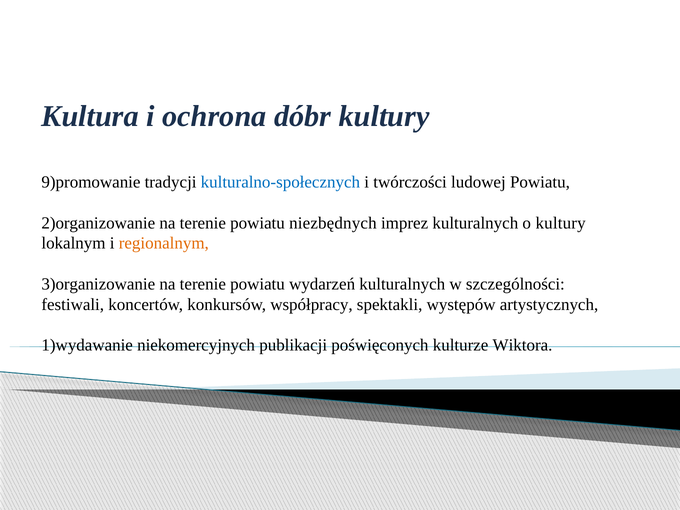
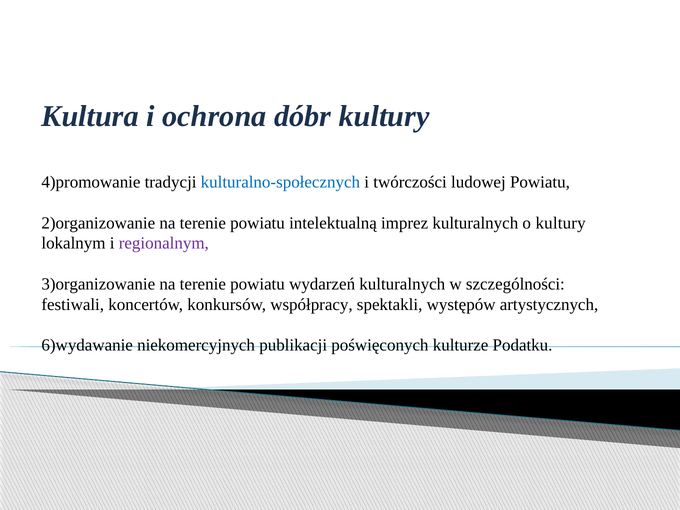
9)promowanie: 9)promowanie -> 4)promowanie
niezbędnych: niezbędnych -> intelektualną
regionalnym colour: orange -> purple
1)wydawanie: 1)wydawanie -> 6)wydawanie
Wiktora: Wiktora -> Podatku
